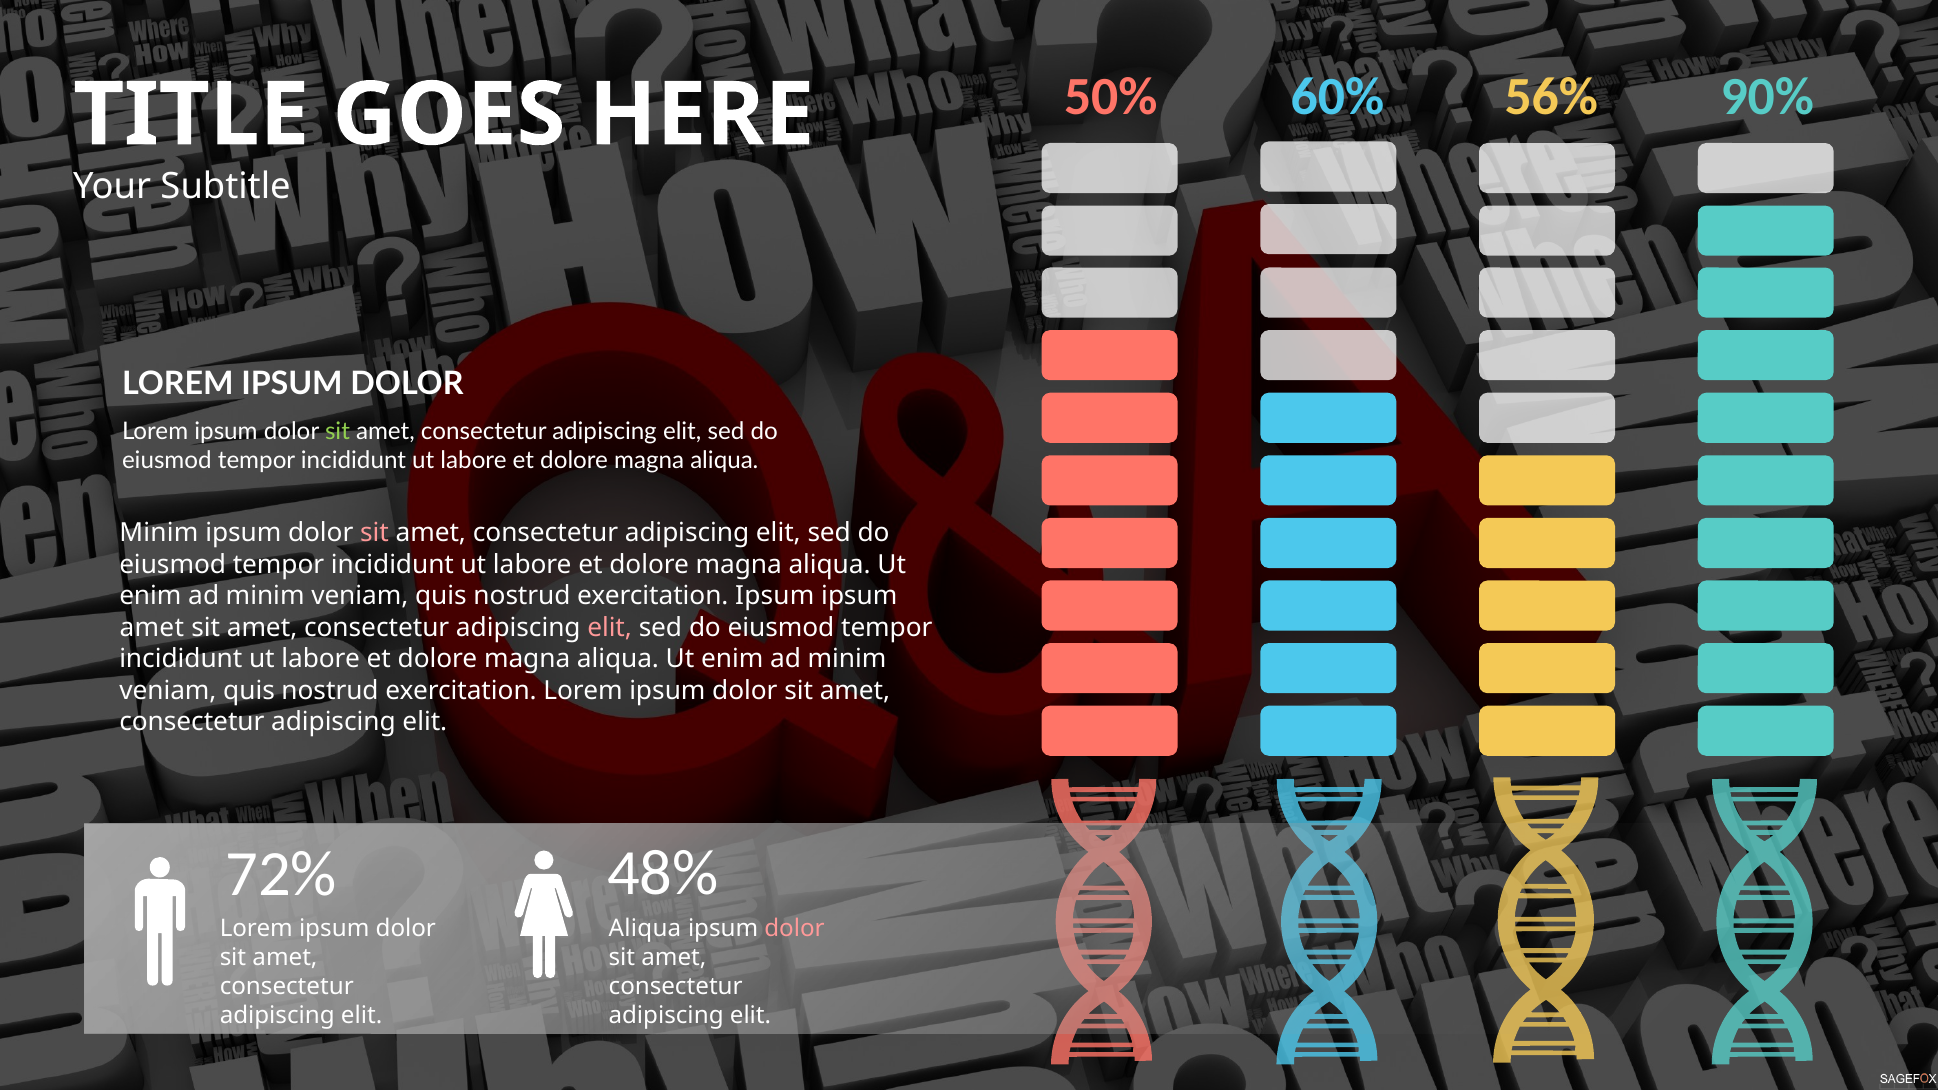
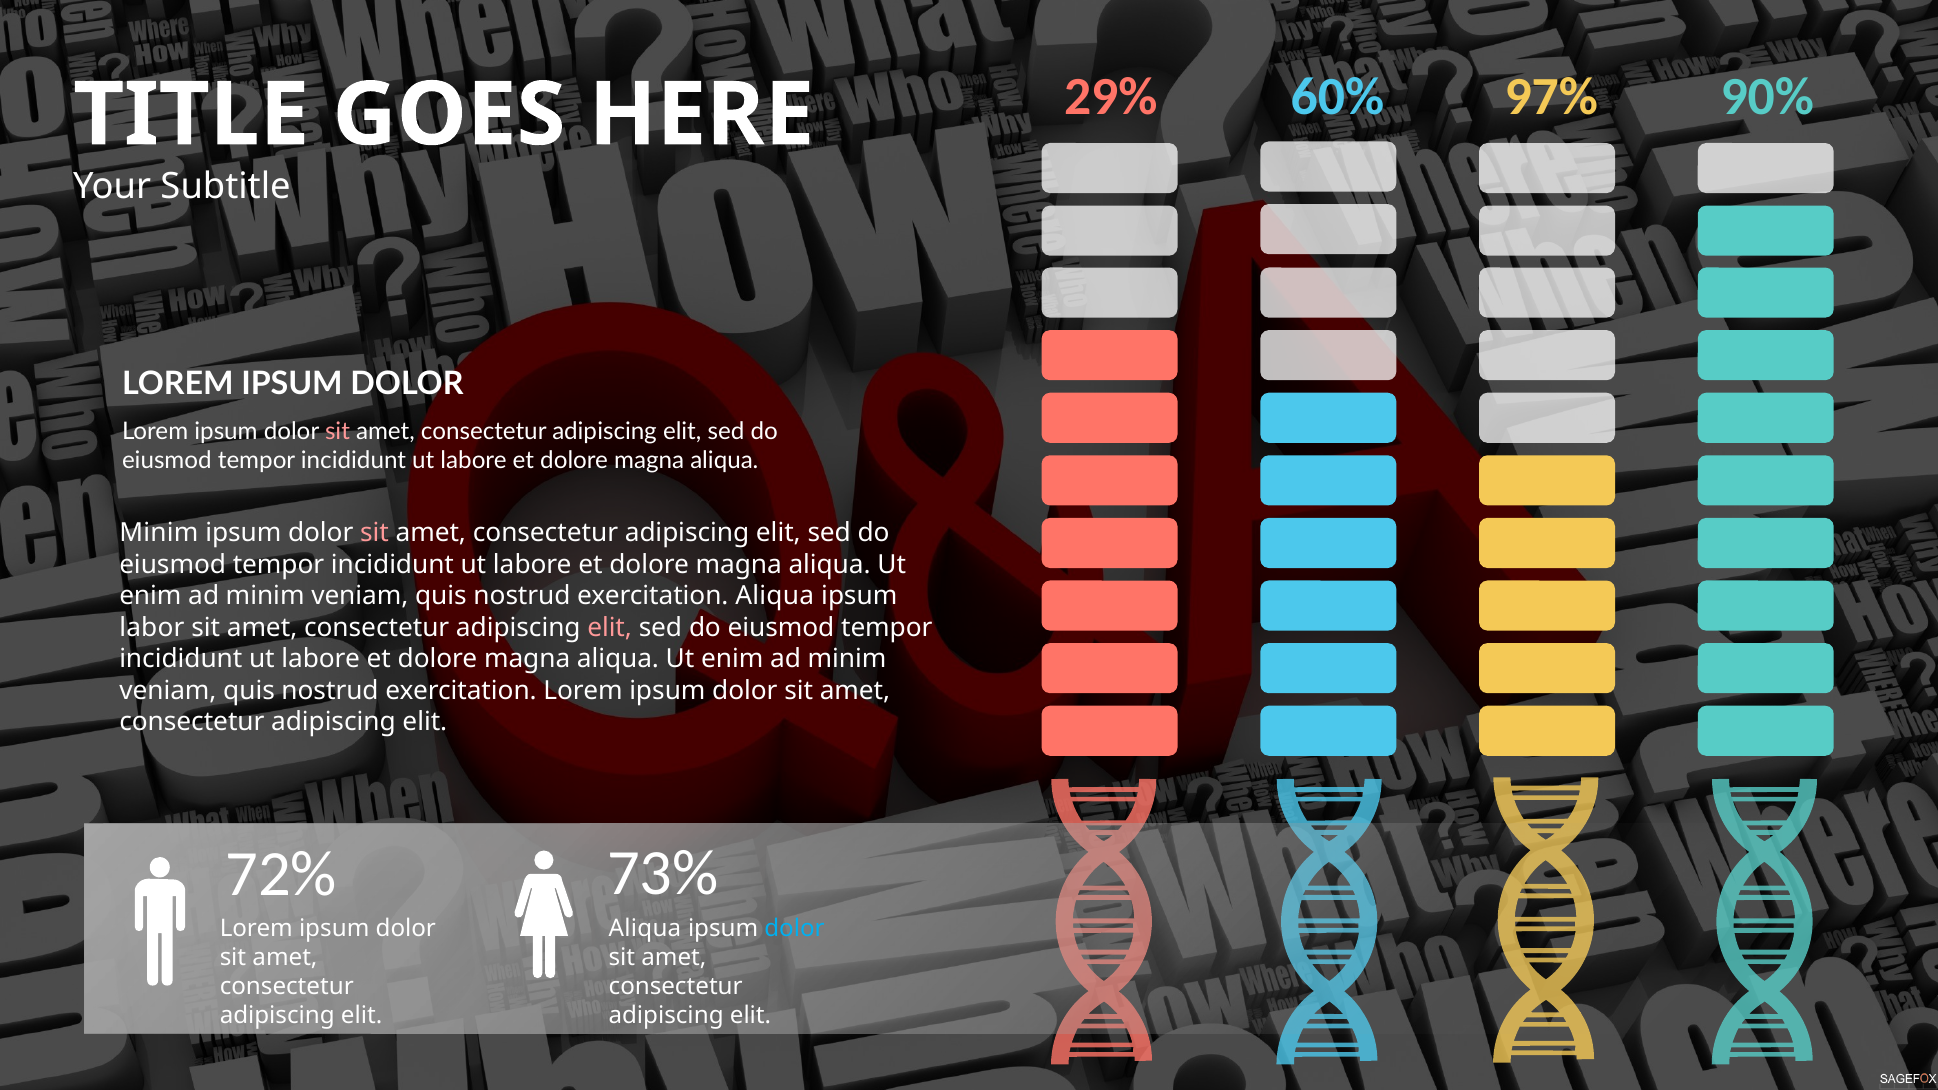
50%: 50% -> 29%
56%: 56% -> 97%
sit at (337, 431) colour: light green -> pink
exercitation Ipsum: Ipsum -> Aliqua
amet at (152, 627): amet -> labor
48%: 48% -> 73%
dolor at (795, 929) colour: pink -> light blue
